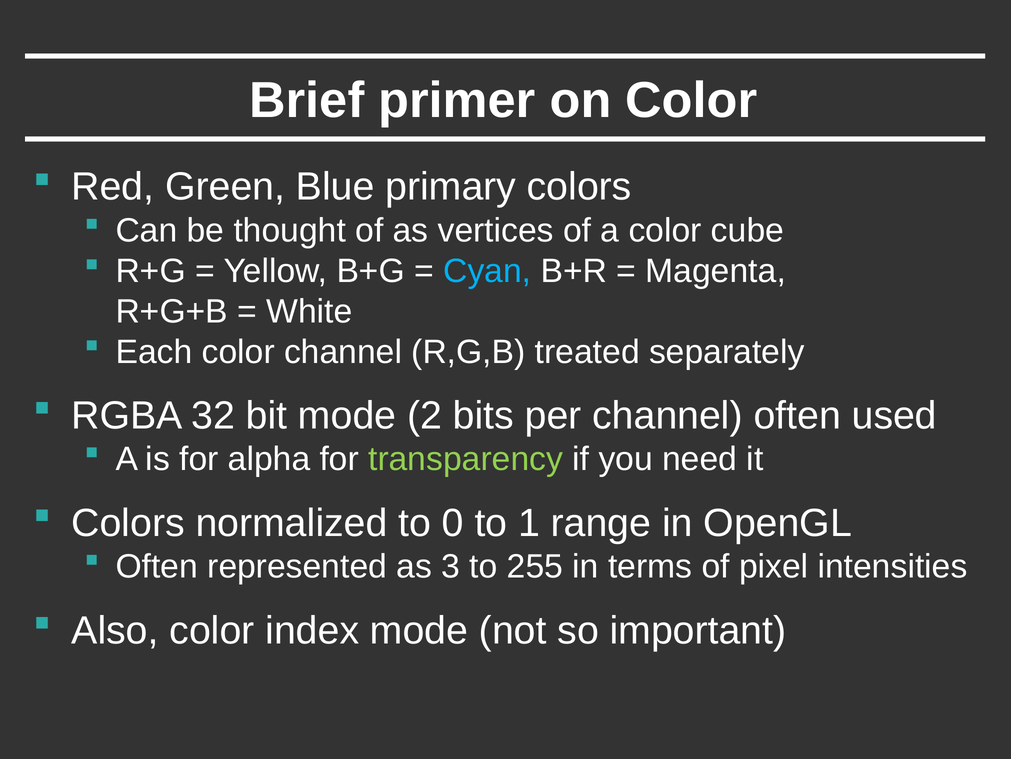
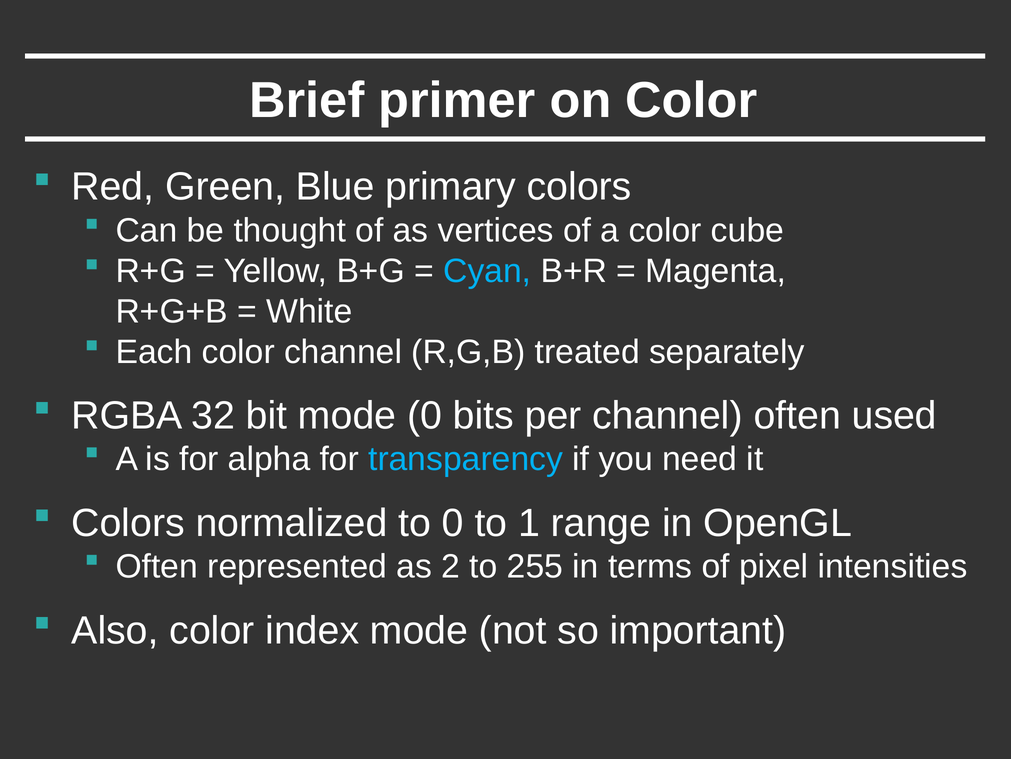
mode 2: 2 -> 0
transparency colour: light green -> light blue
3: 3 -> 2
